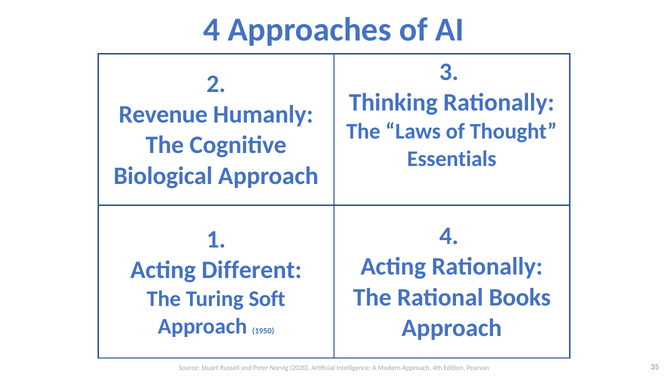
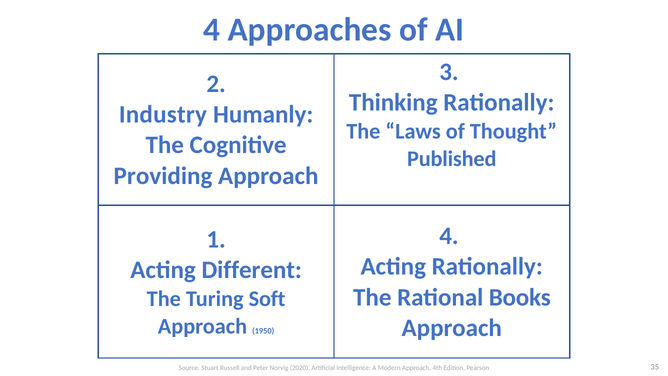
Revenue: Revenue -> Industry
Essentials: Essentials -> Published
Biological: Biological -> Providing
